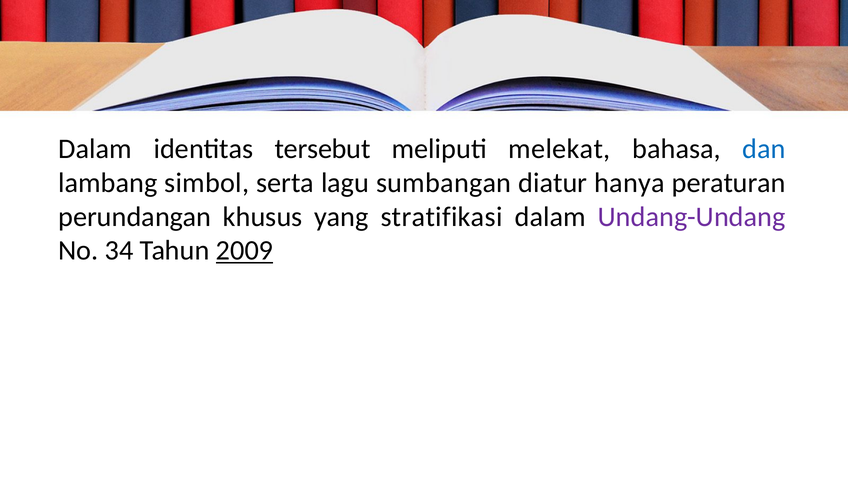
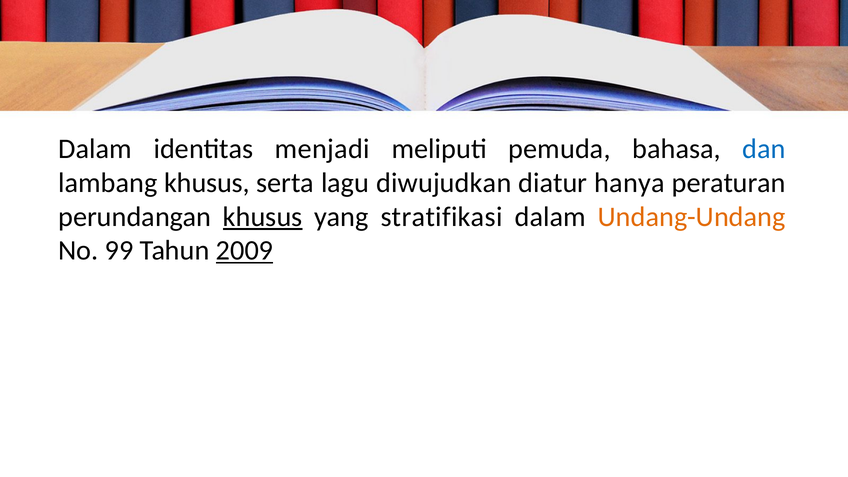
tersebut: tersebut -> menjadi
melekat: melekat -> pemuda
lambang simbol: simbol -> khusus
sumbangan: sumbangan -> diwujudkan
khusus at (263, 217) underline: none -> present
Undang-Undang colour: purple -> orange
34: 34 -> 99
